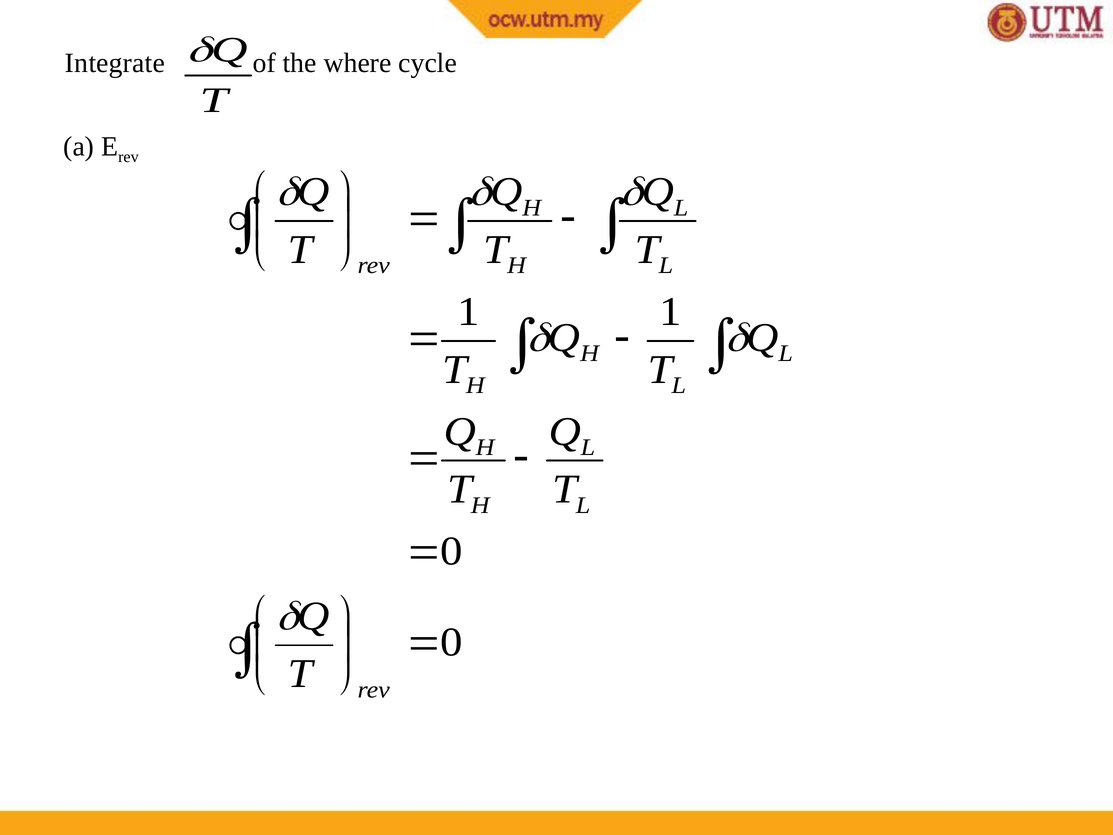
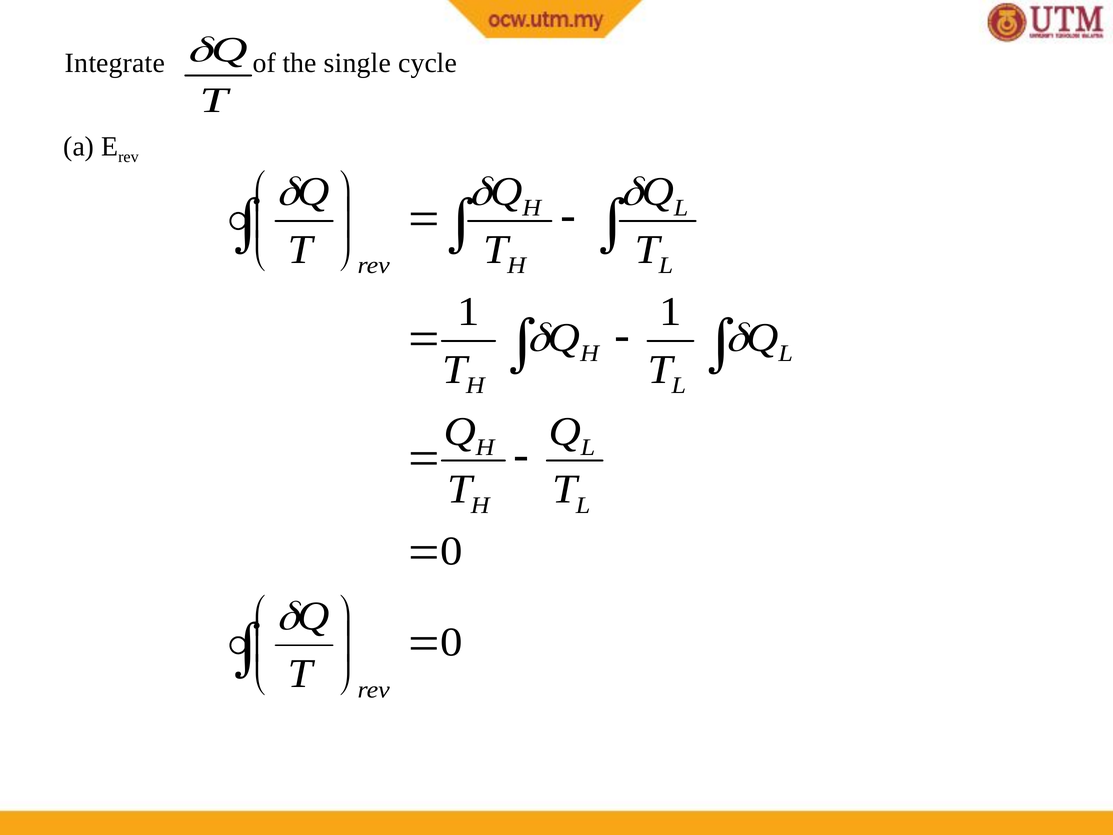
where: where -> single
